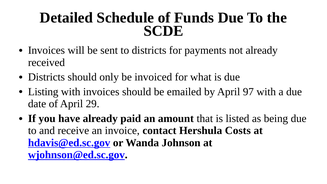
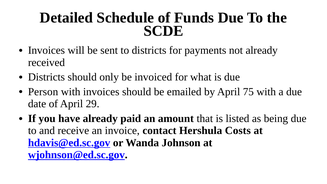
Listing: Listing -> Person
97: 97 -> 75
